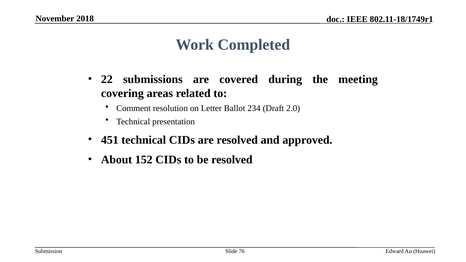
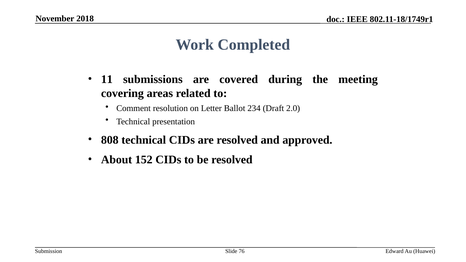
22: 22 -> 11
451: 451 -> 808
